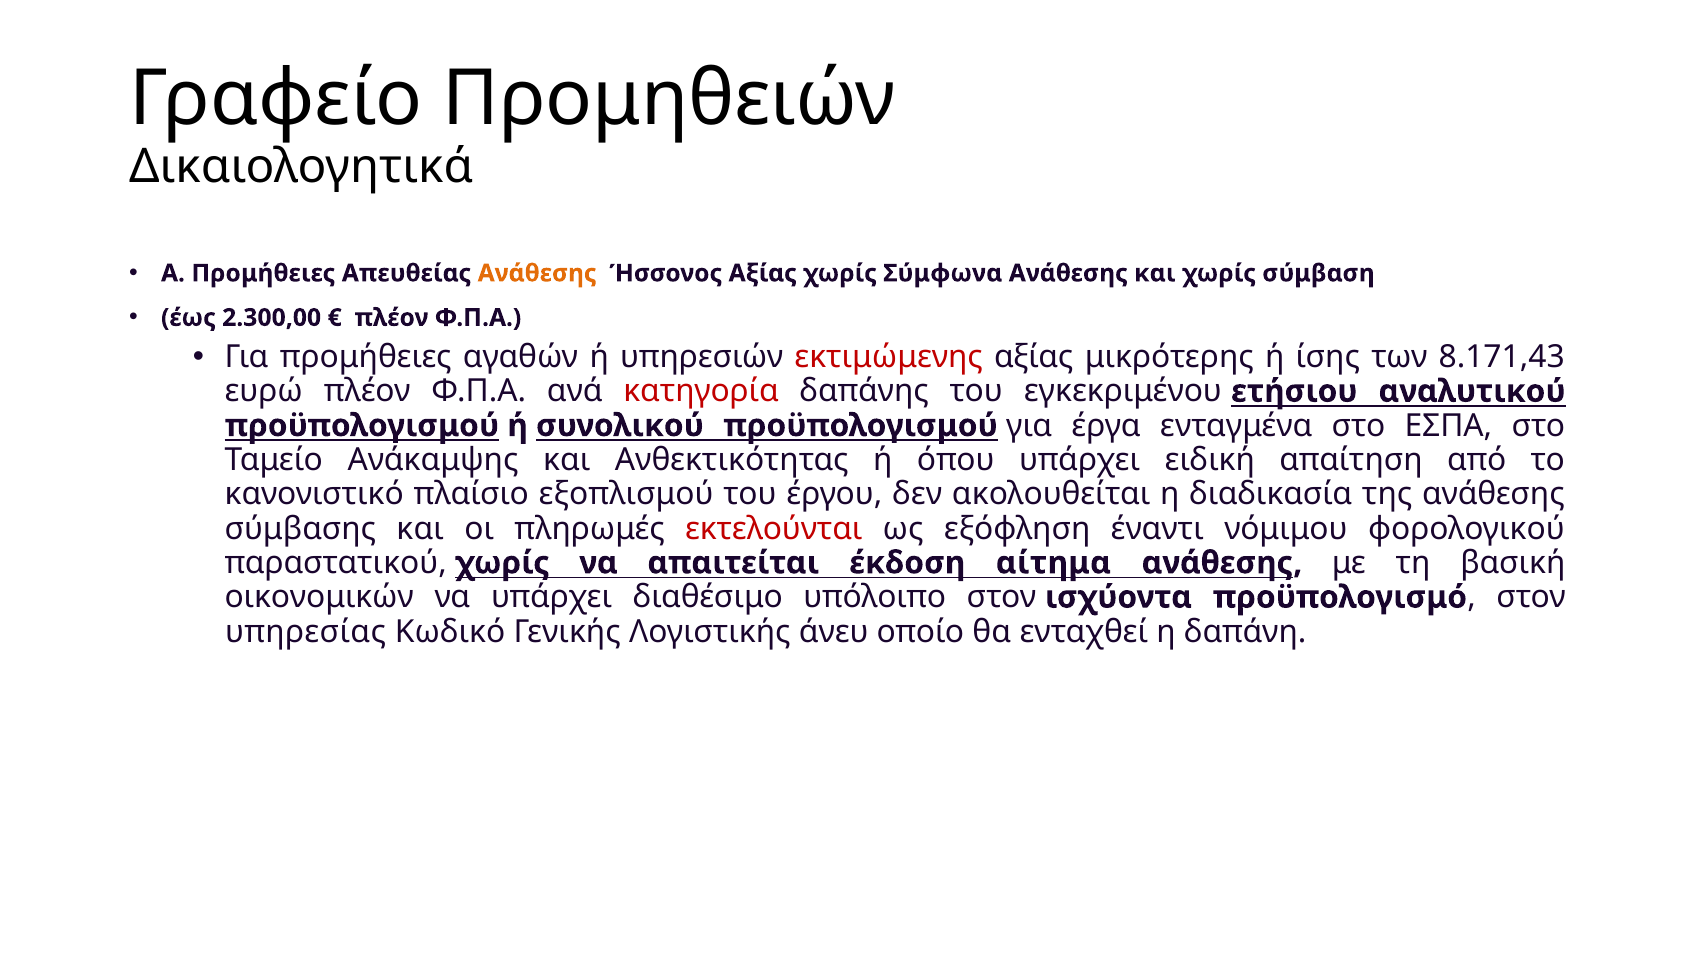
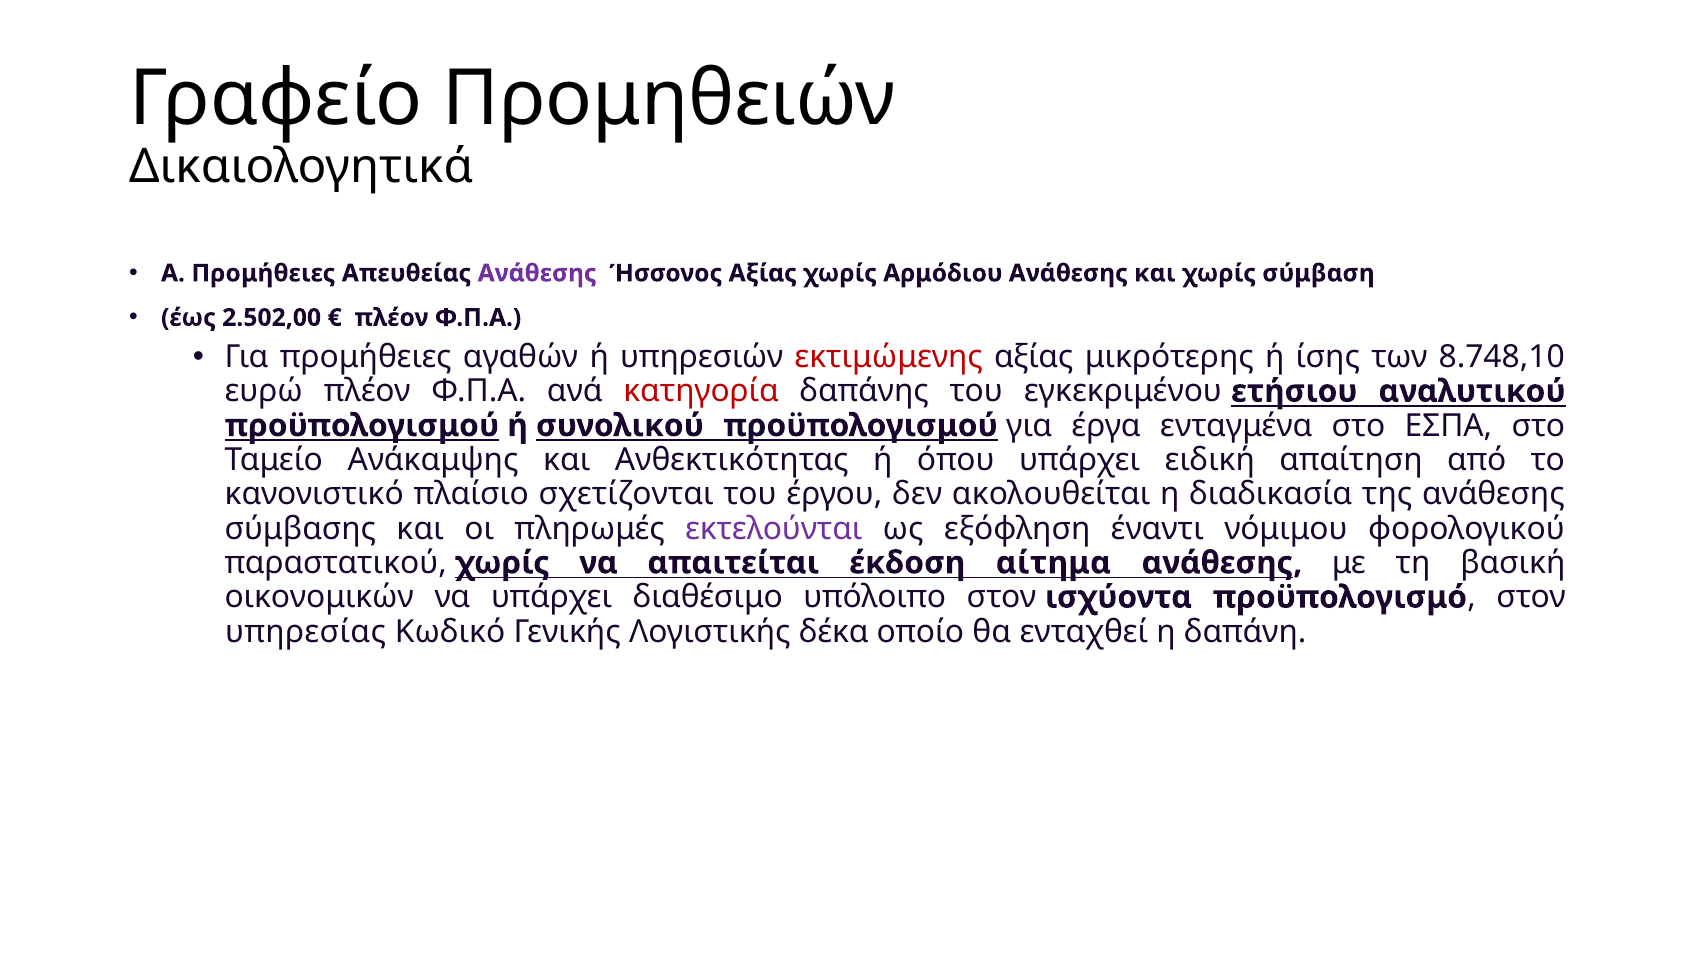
Ανάθεσης at (537, 273) colour: orange -> purple
Σύμφωνα: Σύμφωνα -> Αρμόδιου
2.300,00: 2.300,00 -> 2.502,00
8.171,43: 8.171,43 -> 8.748,10
εξοπλισμού: εξοπλισμού -> σχετίζονται
εκτελούνται colour: red -> purple
άνευ: άνευ -> δέκα
